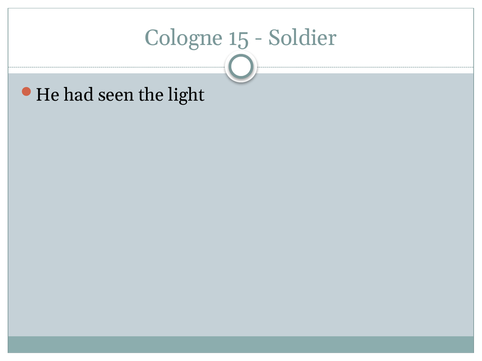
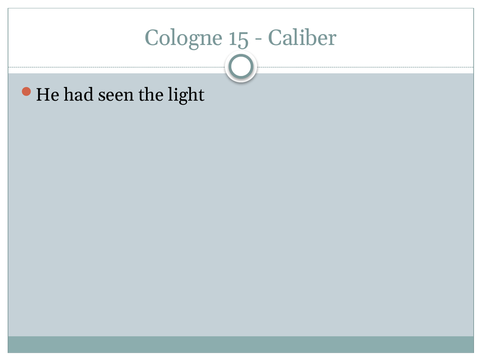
Soldier: Soldier -> Caliber
